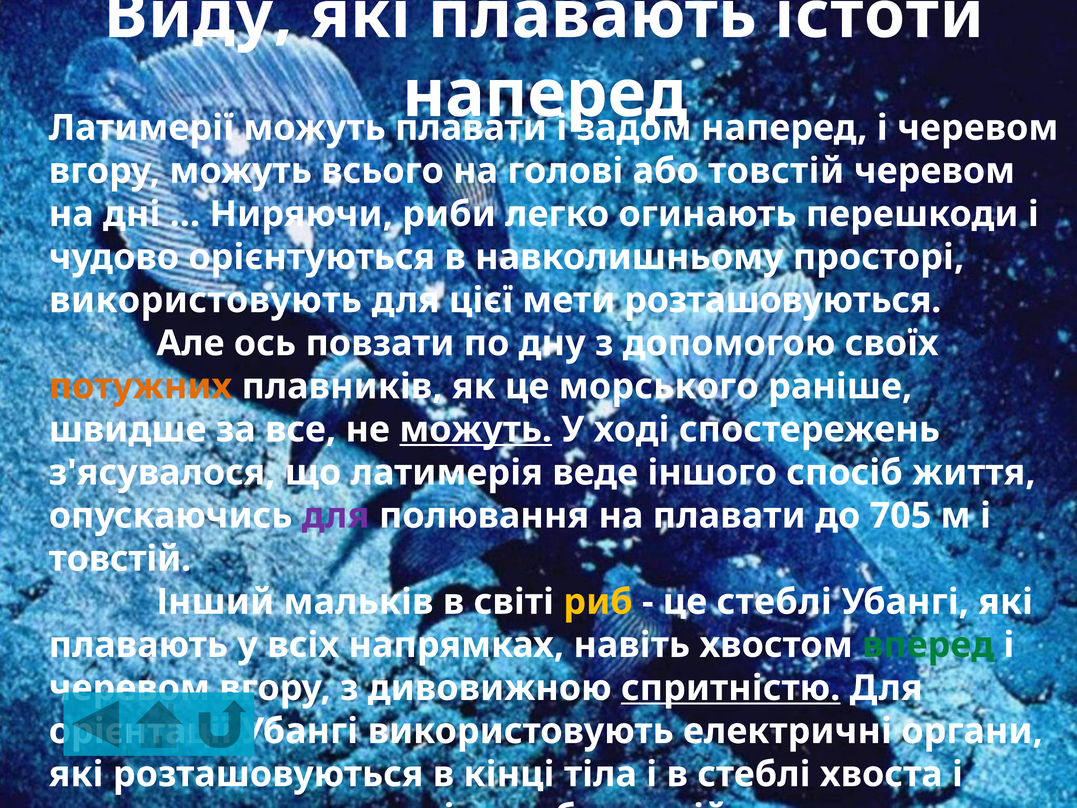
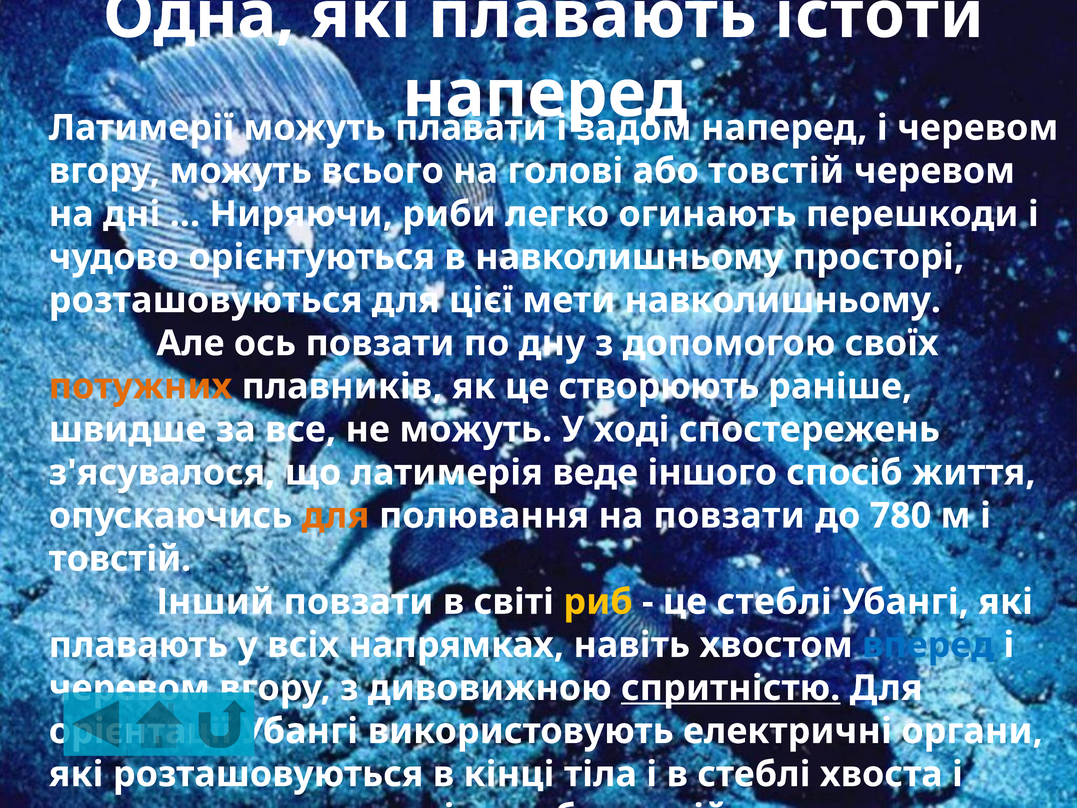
Виду: Виду -> Одна
використовують at (205, 300): використовують -> розташовуються
мети розташовуються: розташовуються -> навколишньому
це морського: морського -> створюють
можуть at (476, 429) underline: present -> none
для at (336, 516) colour: purple -> orange
на плавати: плавати -> повзати
705: 705 -> 780
Інший мальків: мальків -> повзати
вперед colour: green -> blue
